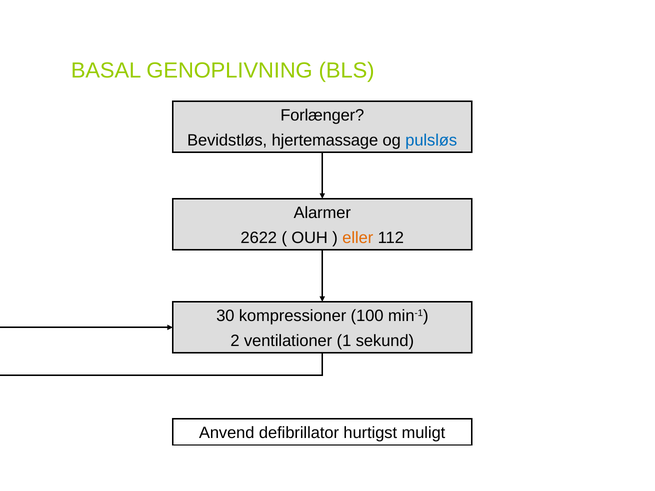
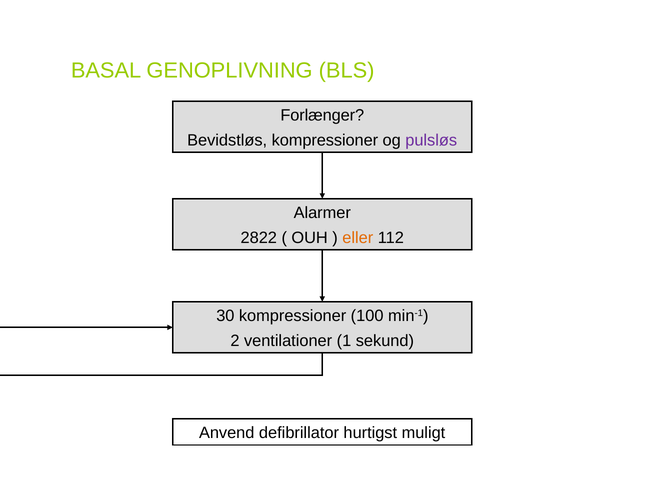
Bevidstløs hjertemassage: hjertemassage -> kompressioner
pulsløs colour: blue -> purple
2622: 2622 -> 2822
